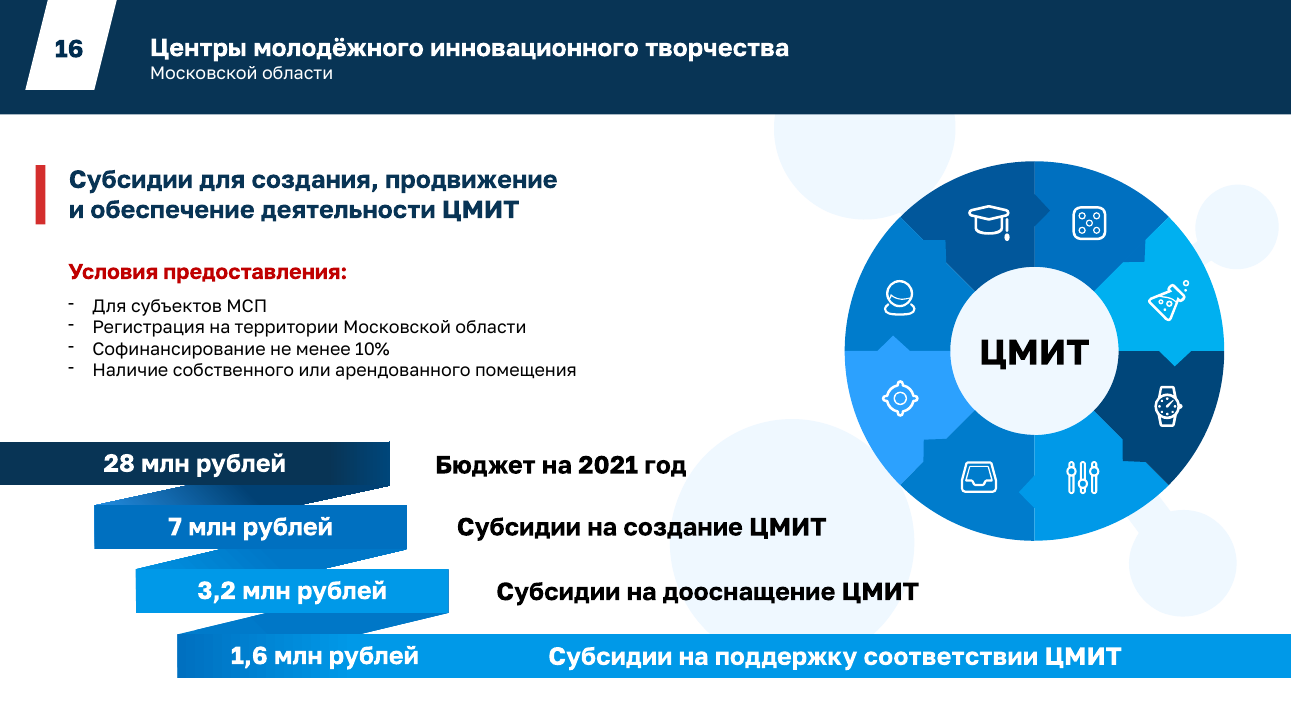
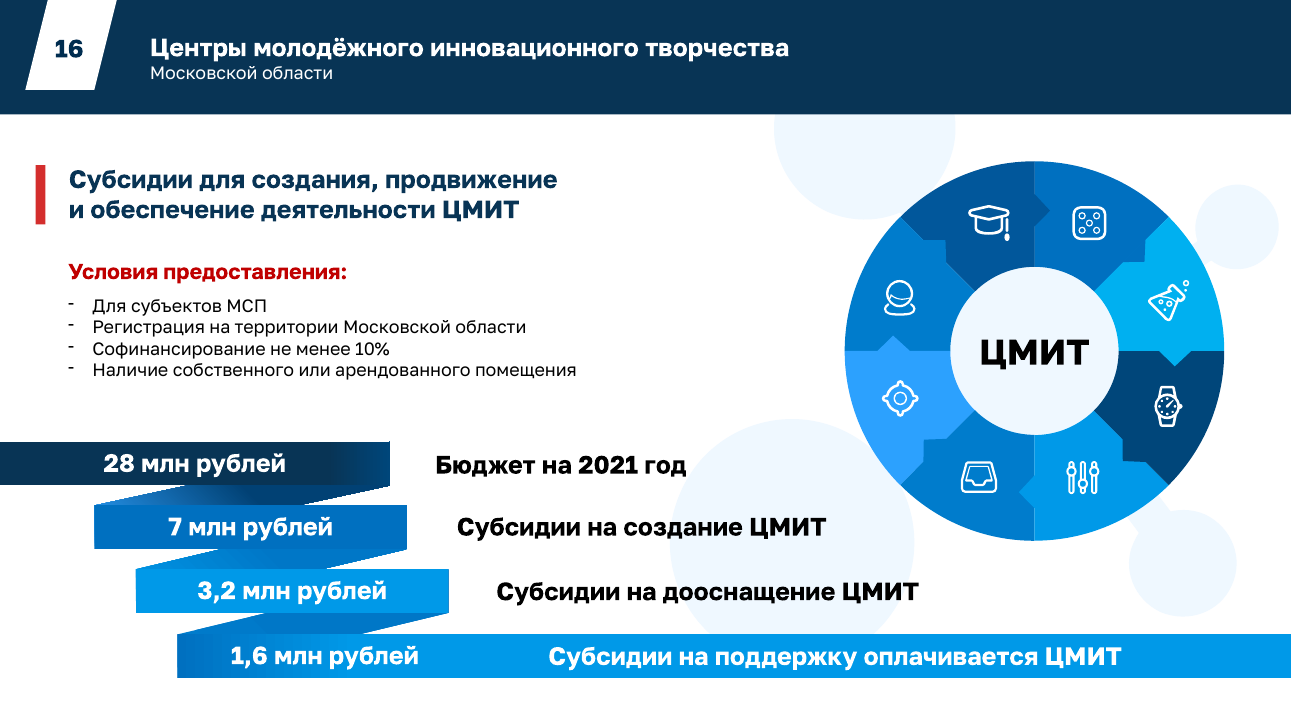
соответствии: соответствии -> оплачивается
